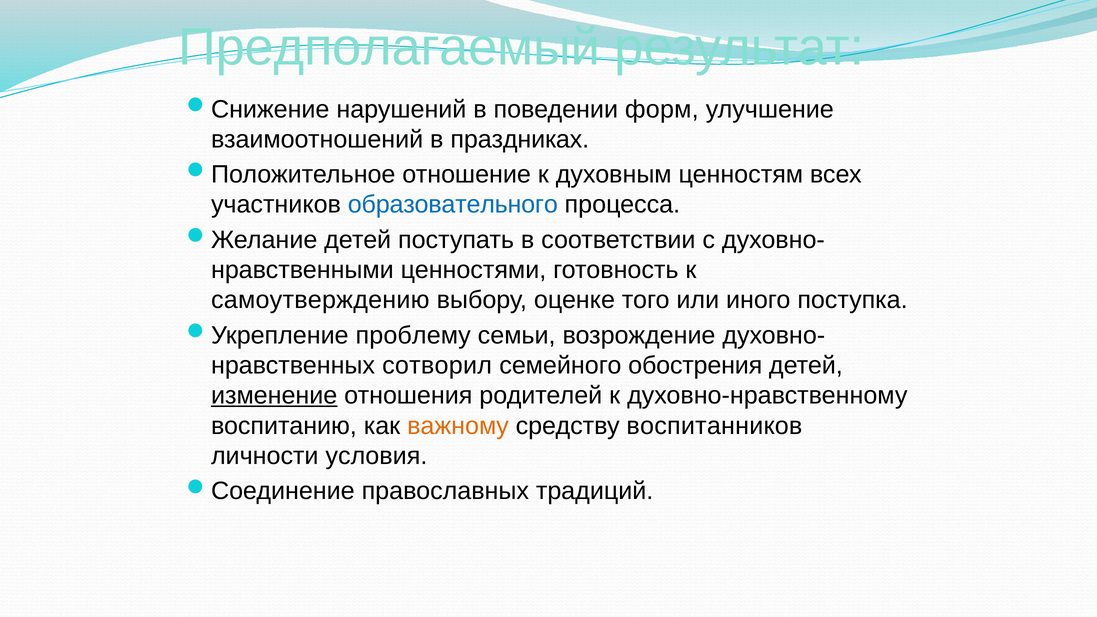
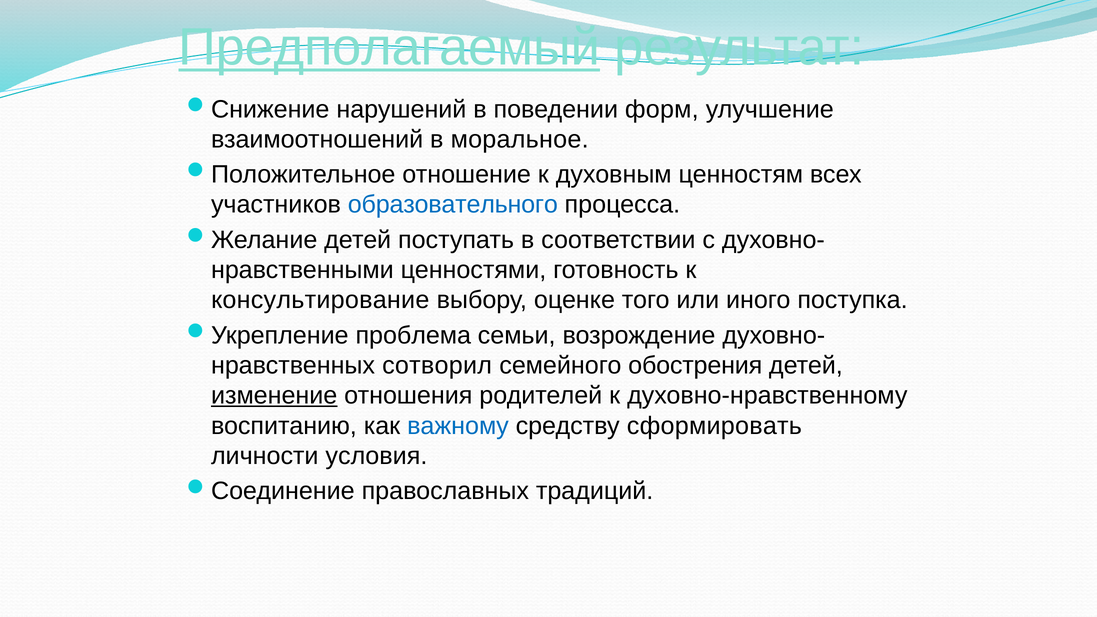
Предполагаемый underline: none -> present
праздниках: праздниках -> моральное
самоутверждению: самоутверждению -> консультирование
проблему: проблему -> проблема
важному colour: orange -> blue
воспитанников: воспитанников -> сформировать
